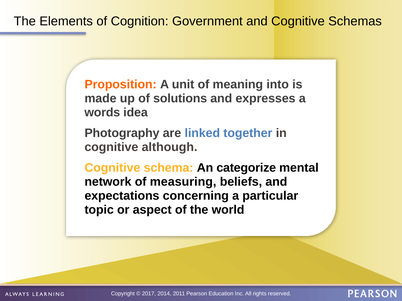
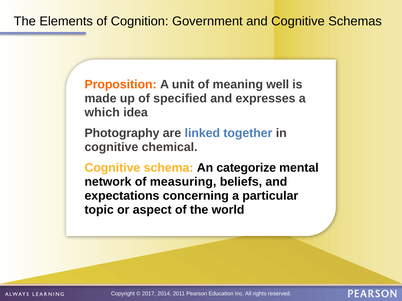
into: into -> well
solutions: solutions -> specified
words: words -> which
although: although -> chemical
